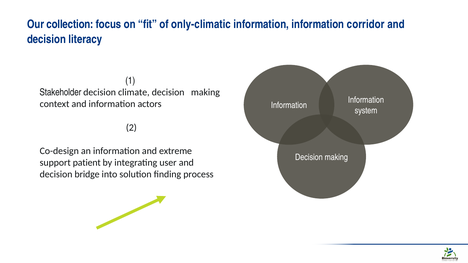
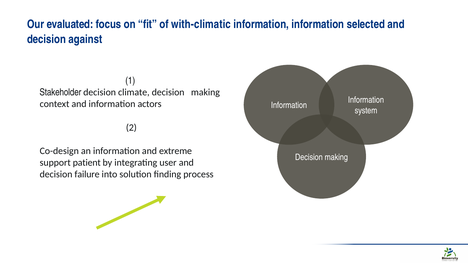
collection: collection -> evaluated
only-climatic: only-climatic -> with-climatic
corridor: corridor -> selected
literacy: literacy -> against
bridge: bridge -> failure
